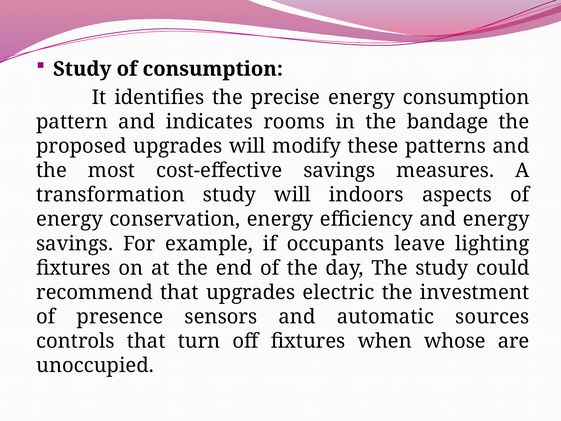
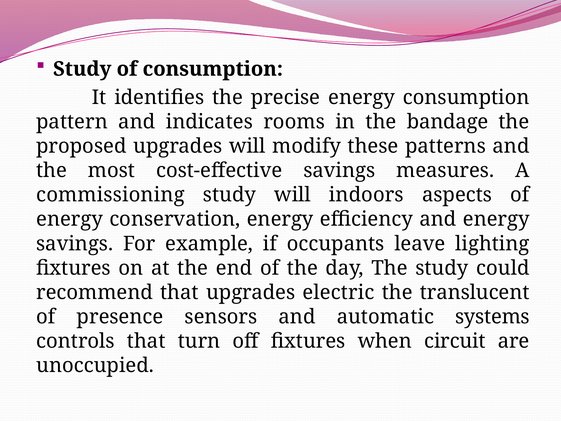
transformation: transformation -> commissioning
investment: investment -> translucent
sources: sources -> systems
whose: whose -> circuit
